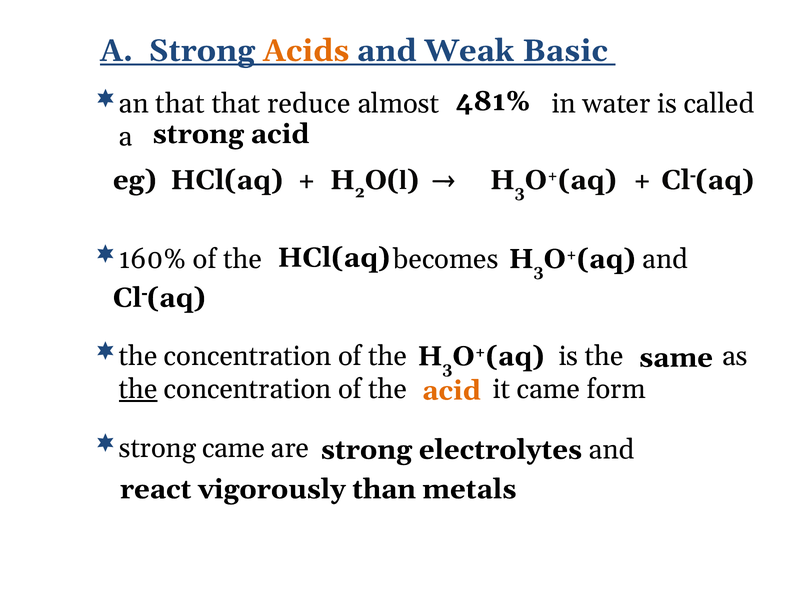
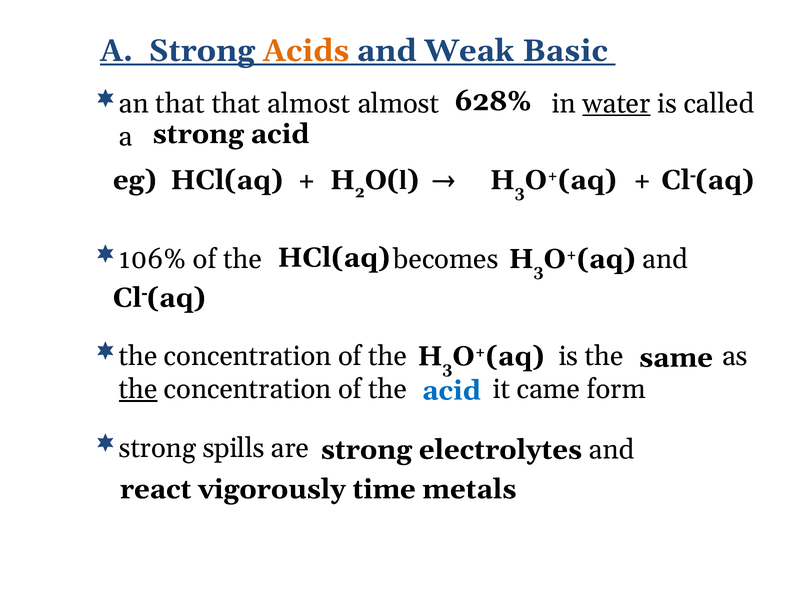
that reduce: reduce -> almost
water underline: none -> present
481%: 481% -> 628%
160%: 160% -> 106%
acid at (452, 390) colour: orange -> blue
strong came: came -> spills
than: than -> time
